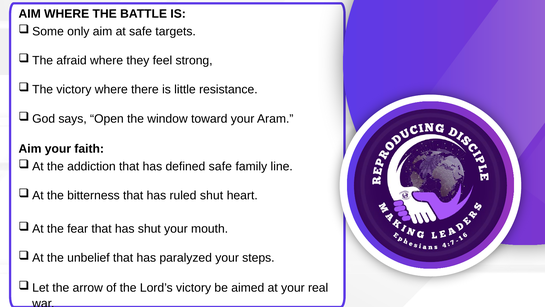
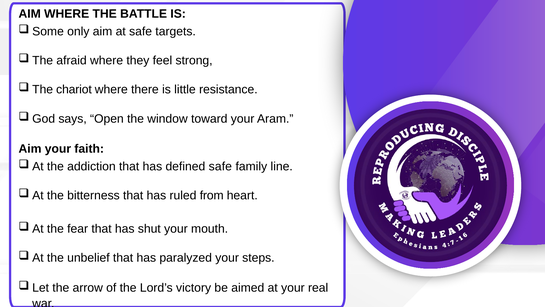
victory at (74, 89): victory -> chariot
ruled shut: shut -> from
